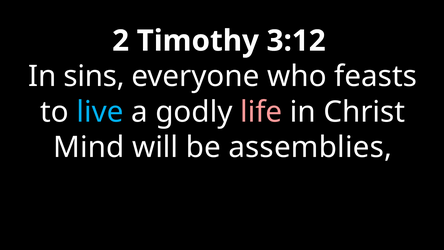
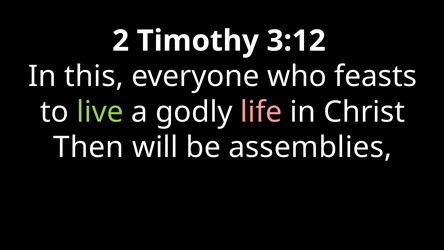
sins: sins -> this
live colour: light blue -> light green
Mind: Mind -> Then
